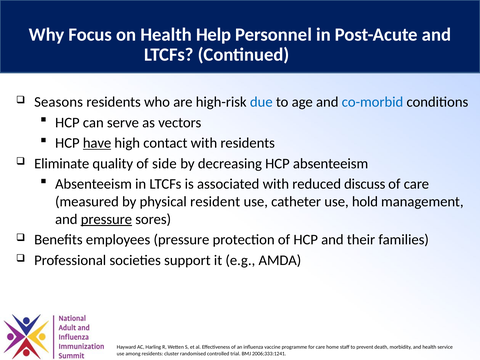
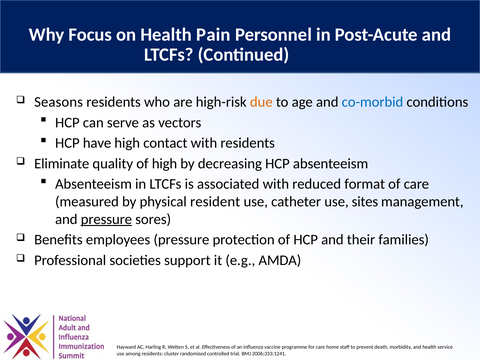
Help: Help -> Pain
due colour: blue -> orange
have underline: present -> none
of side: side -> high
discuss: discuss -> format
hold: hold -> sites
